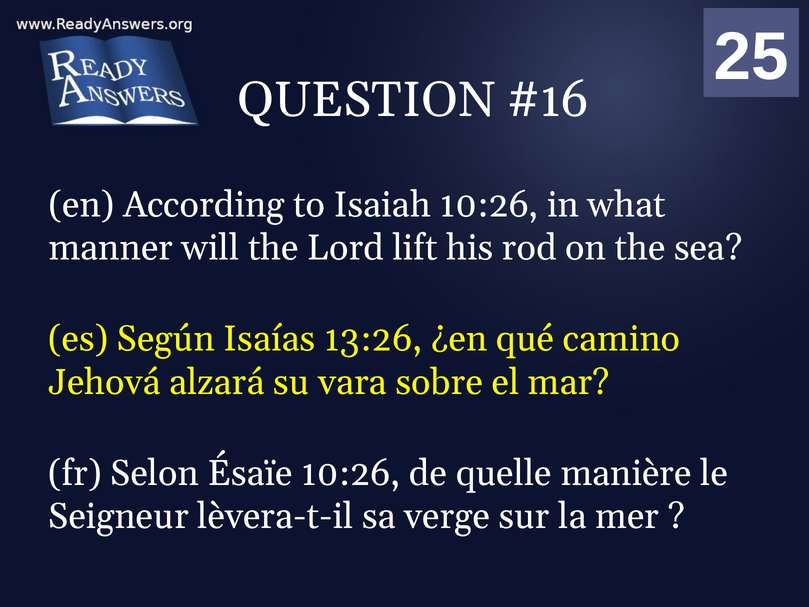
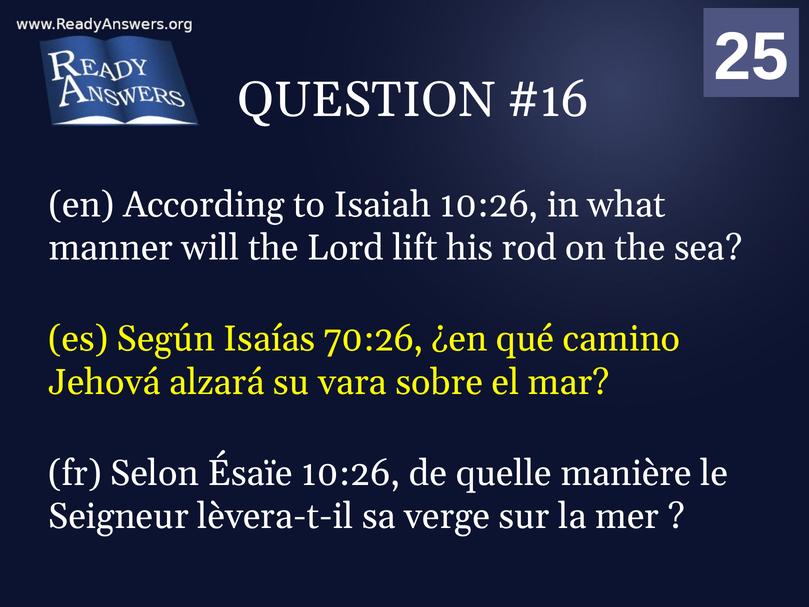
13:26: 13:26 -> 70:26
